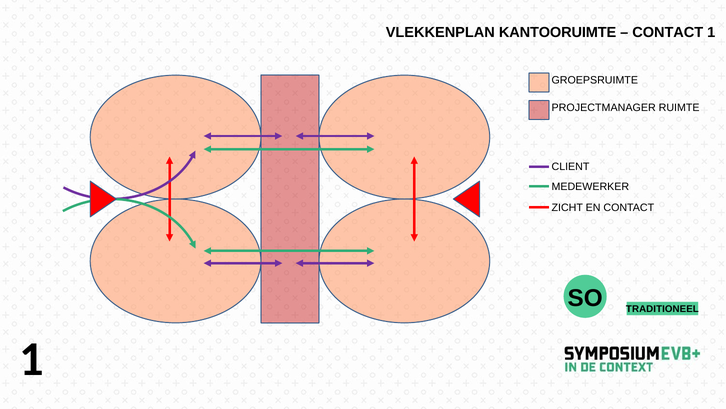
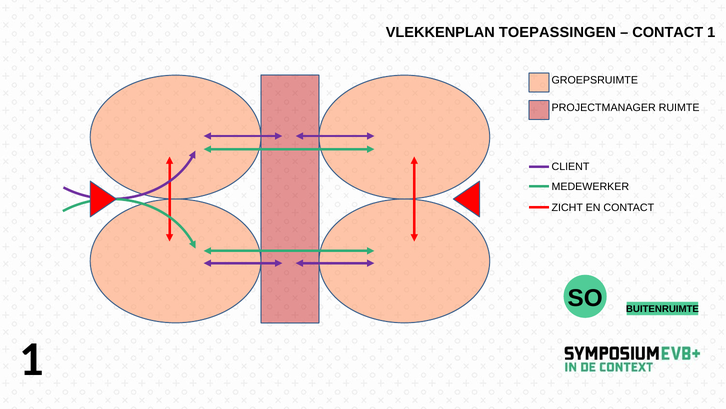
KANTOORUIMTE: KANTOORUIMTE -> TOEPASSINGEN
TRADITIONEEL: TRADITIONEEL -> BUITENRUIMTE
